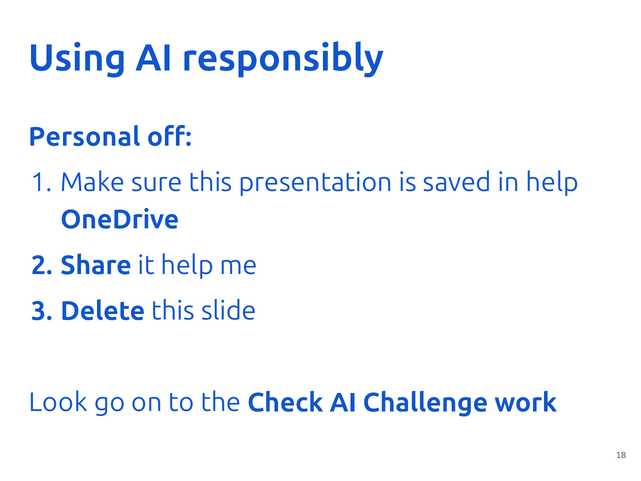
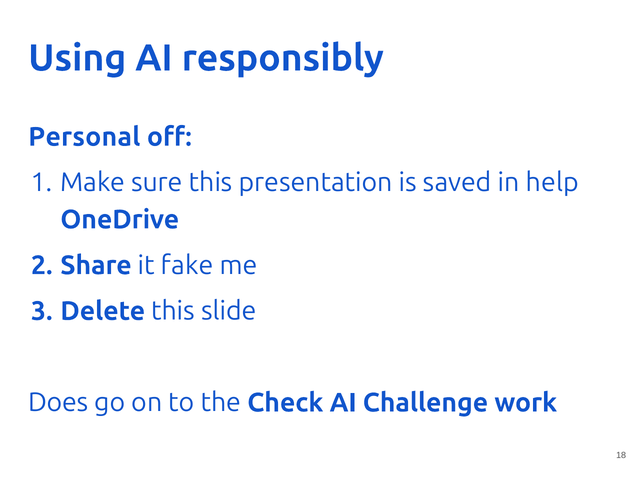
it help: help -> fake
Look: Look -> Does
